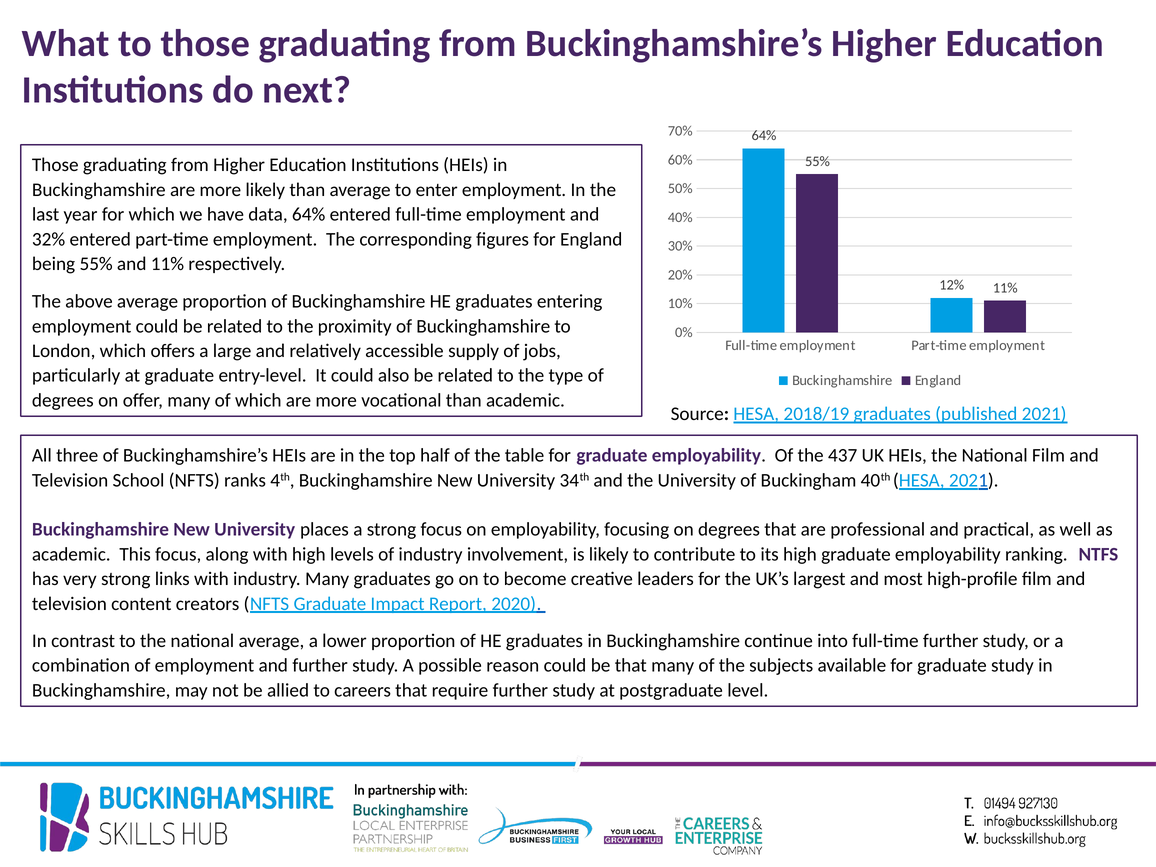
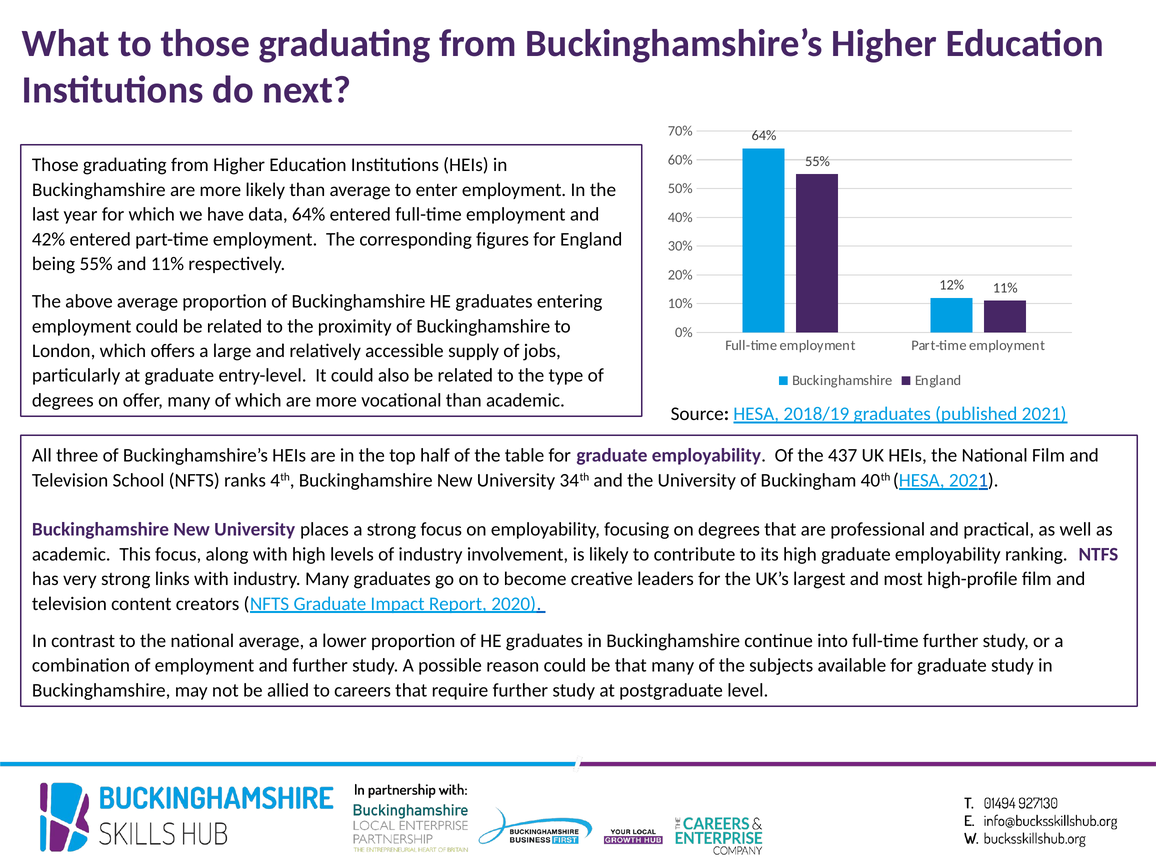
32%: 32% -> 42%
